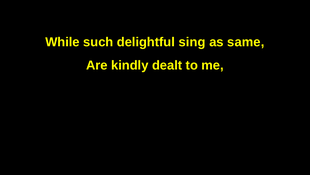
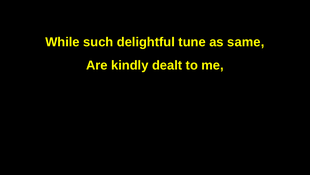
sing: sing -> tune
